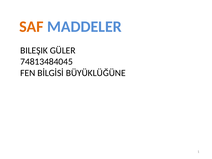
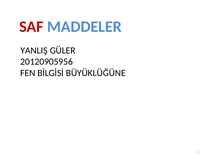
SAF colour: orange -> red
BILEŞIK: BILEŞIK -> YANLIŞ
74813484045: 74813484045 -> 20120905956
